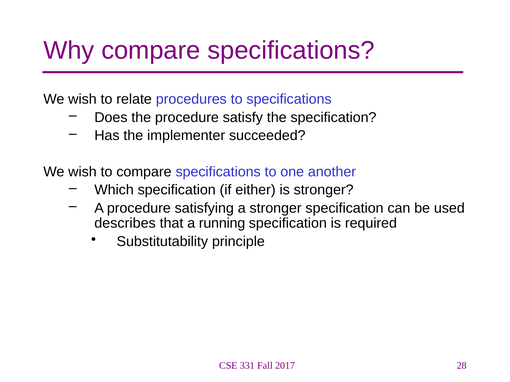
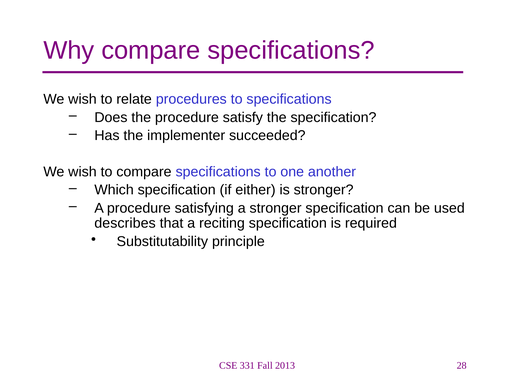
running: running -> reciting
2017: 2017 -> 2013
